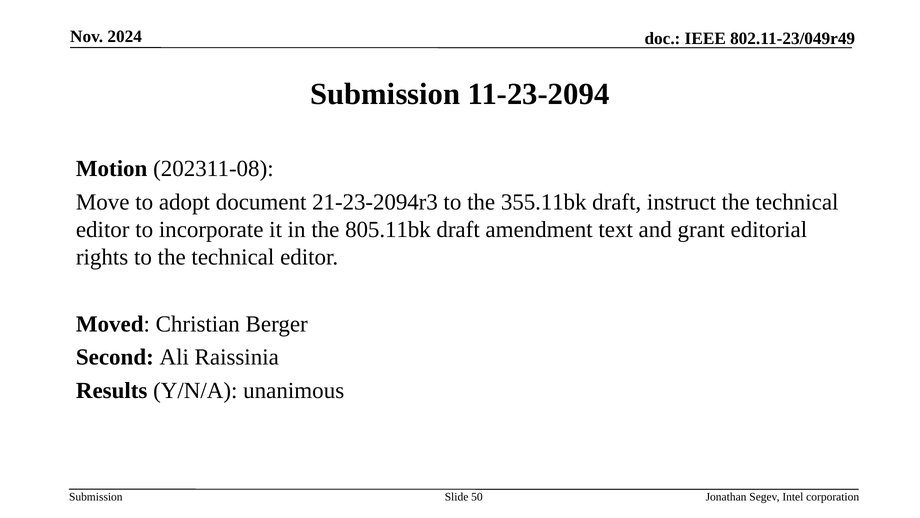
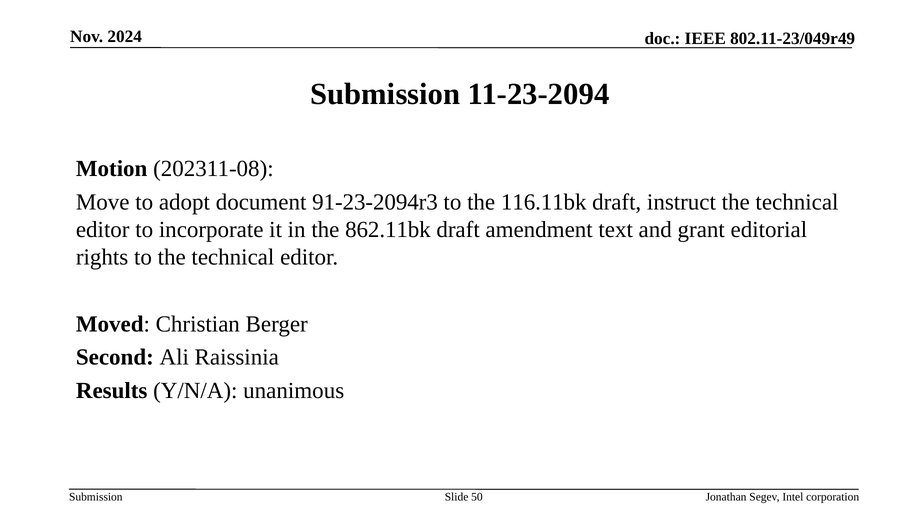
21-23-2094r3: 21-23-2094r3 -> 91-23-2094r3
355.11bk: 355.11bk -> 116.11bk
805.11bk: 805.11bk -> 862.11bk
